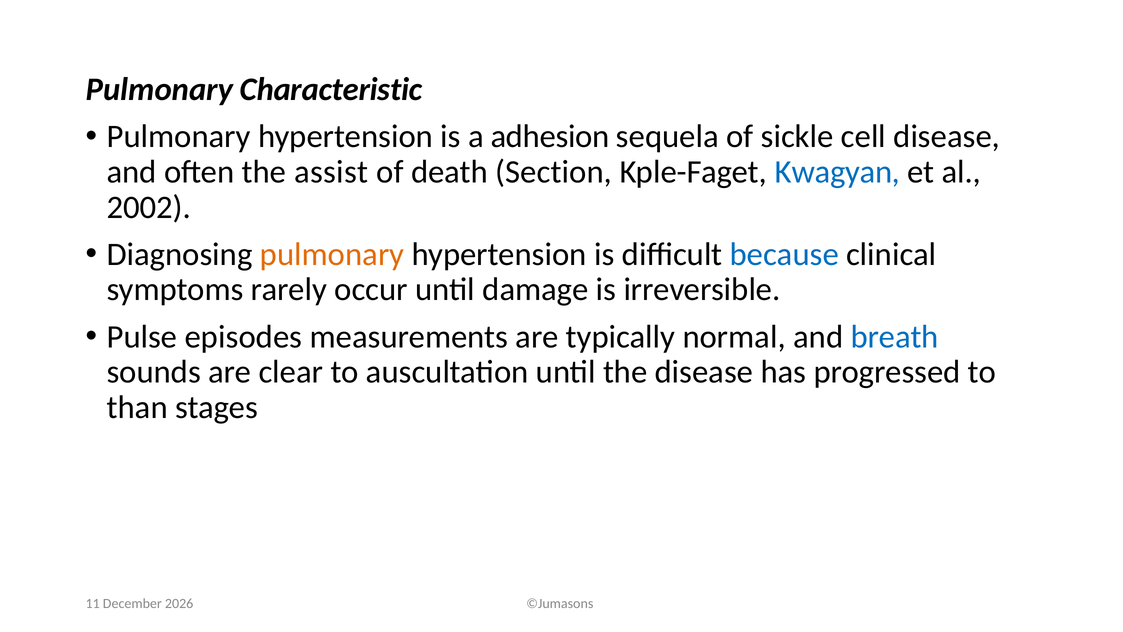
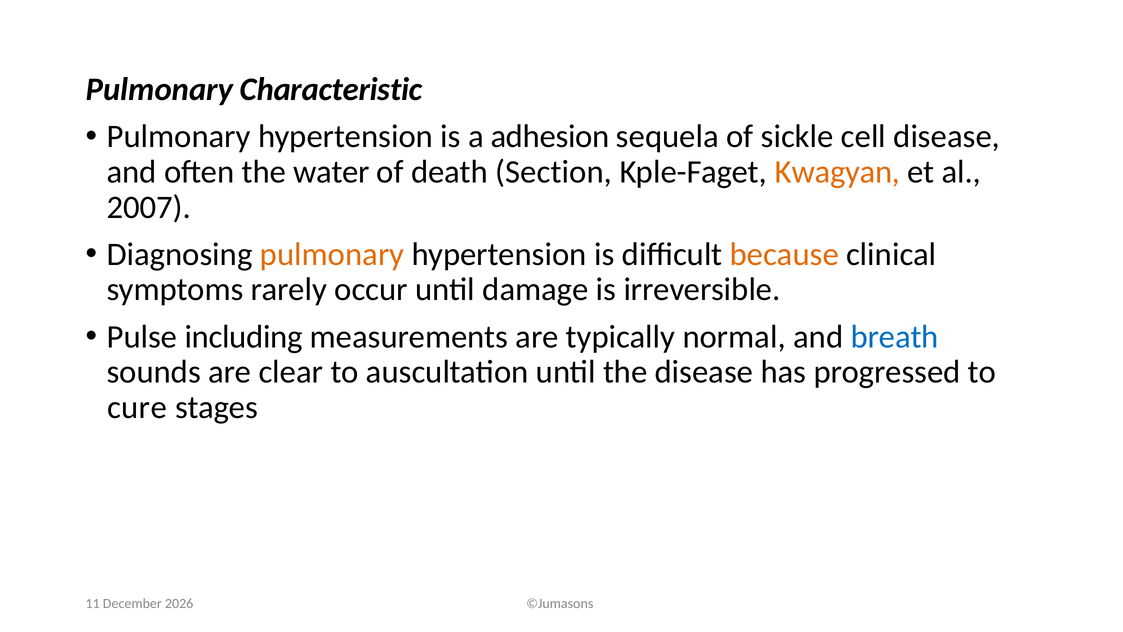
assist: assist -> water
Kwagyan colour: blue -> orange
2002: 2002 -> 2007
because colour: blue -> orange
episodes: episodes -> including
than: than -> cure
